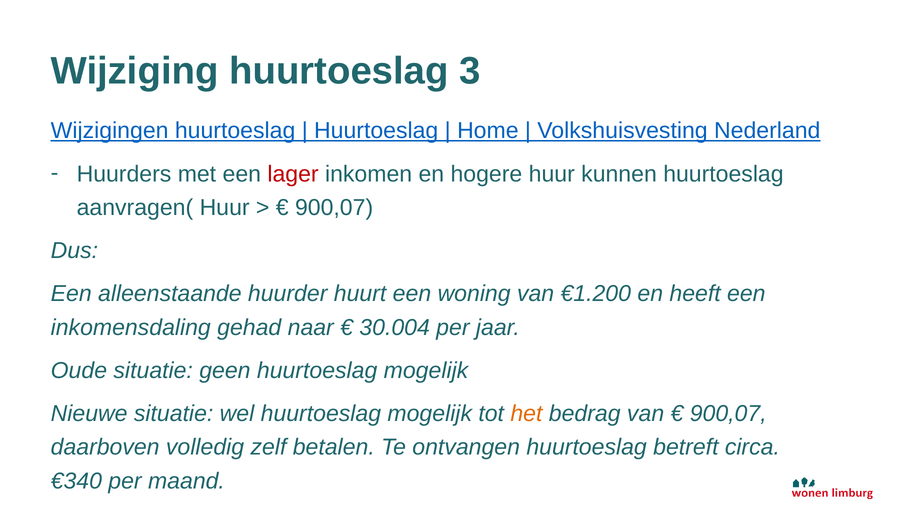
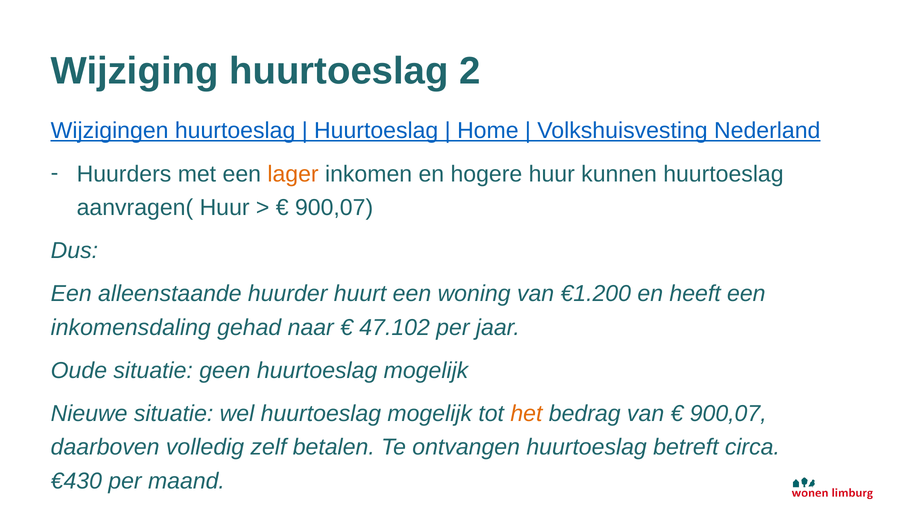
3: 3 -> 2
lager colour: red -> orange
30.004: 30.004 -> 47.102
€340: €340 -> €430
